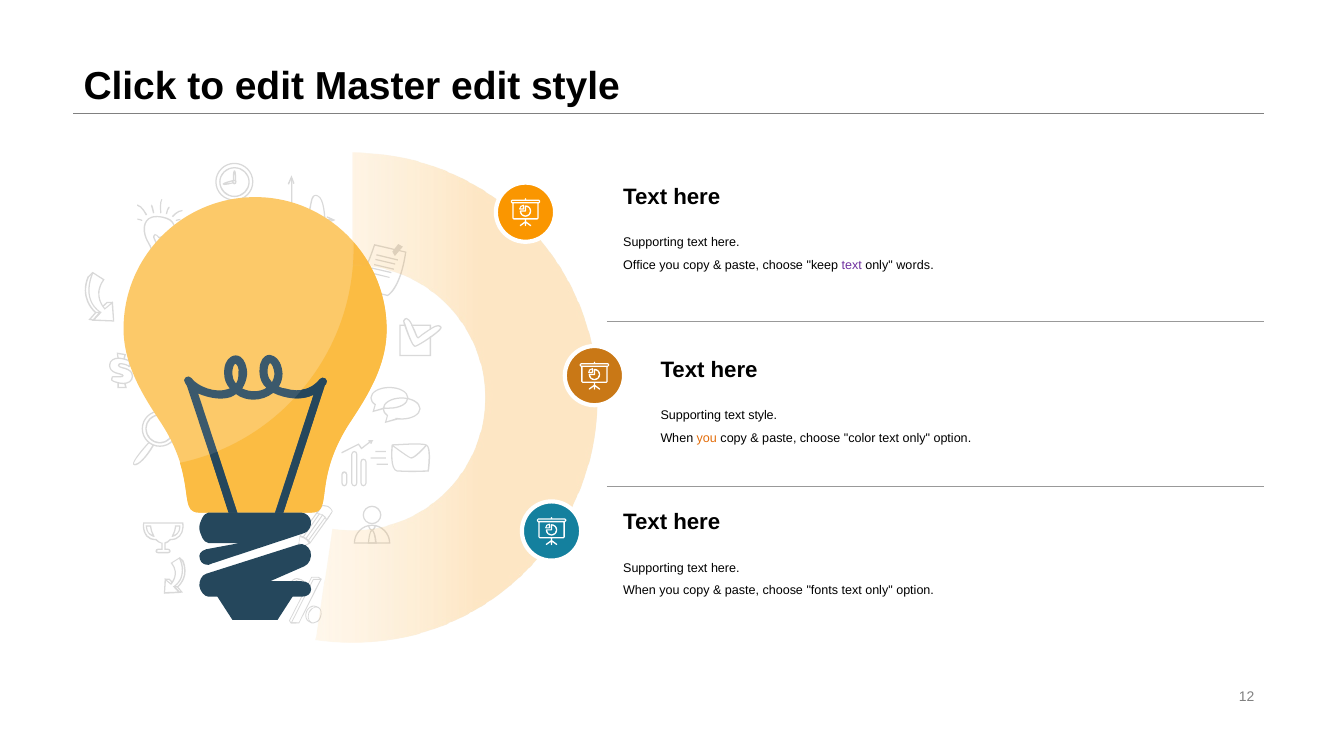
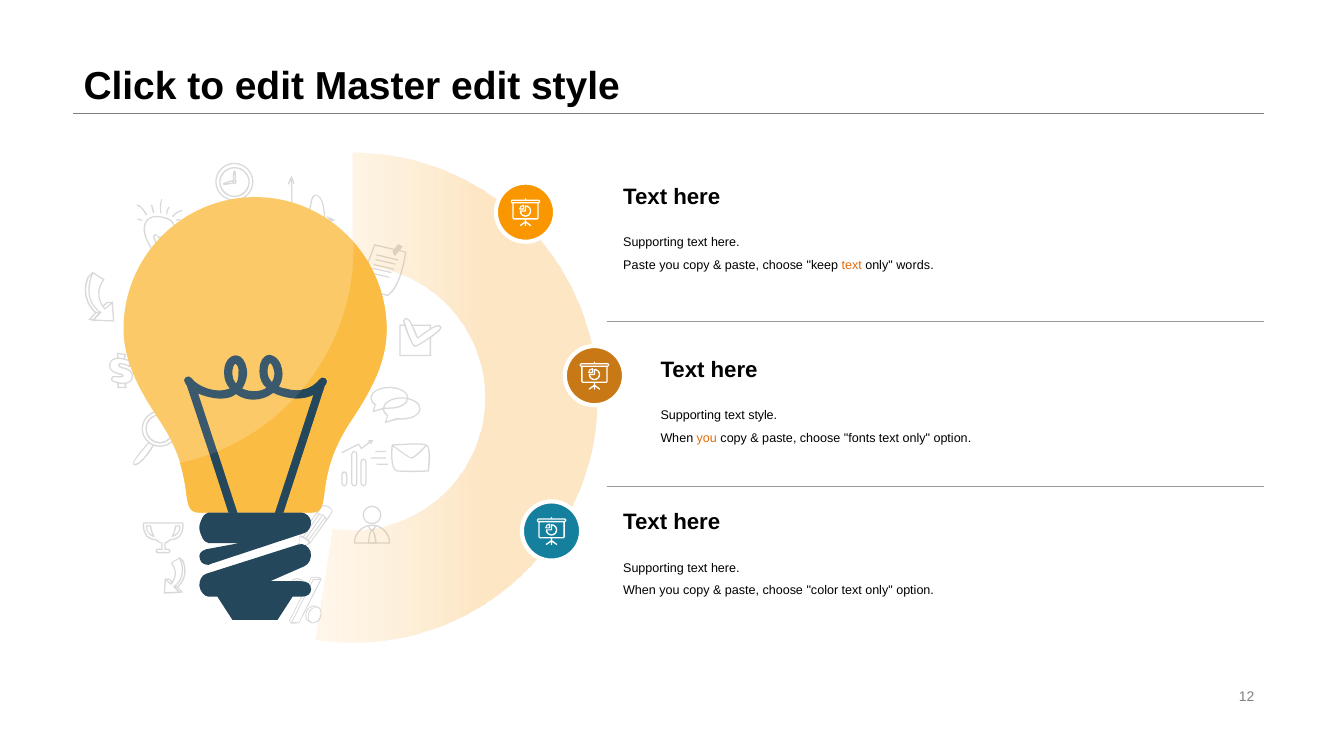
Office at (640, 266): Office -> Paste
text at (852, 266) colour: purple -> orange
color: color -> fonts
fonts: fonts -> color
